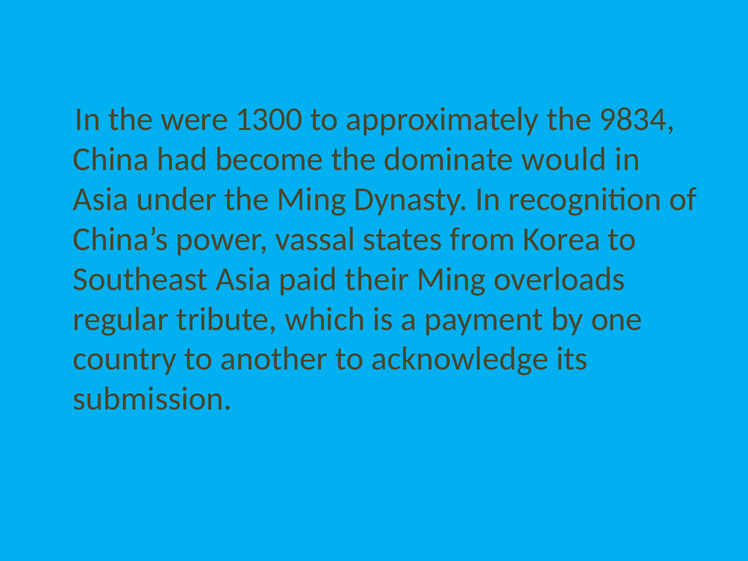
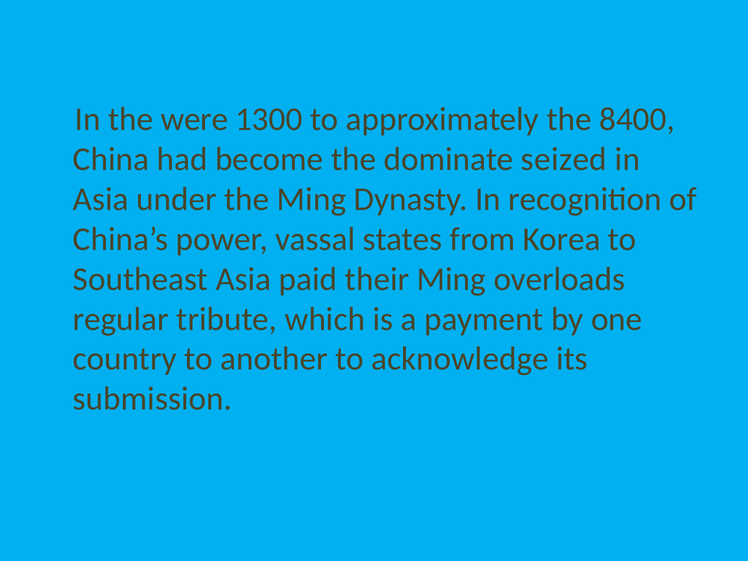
9834: 9834 -> 8400
would: would -> seized
